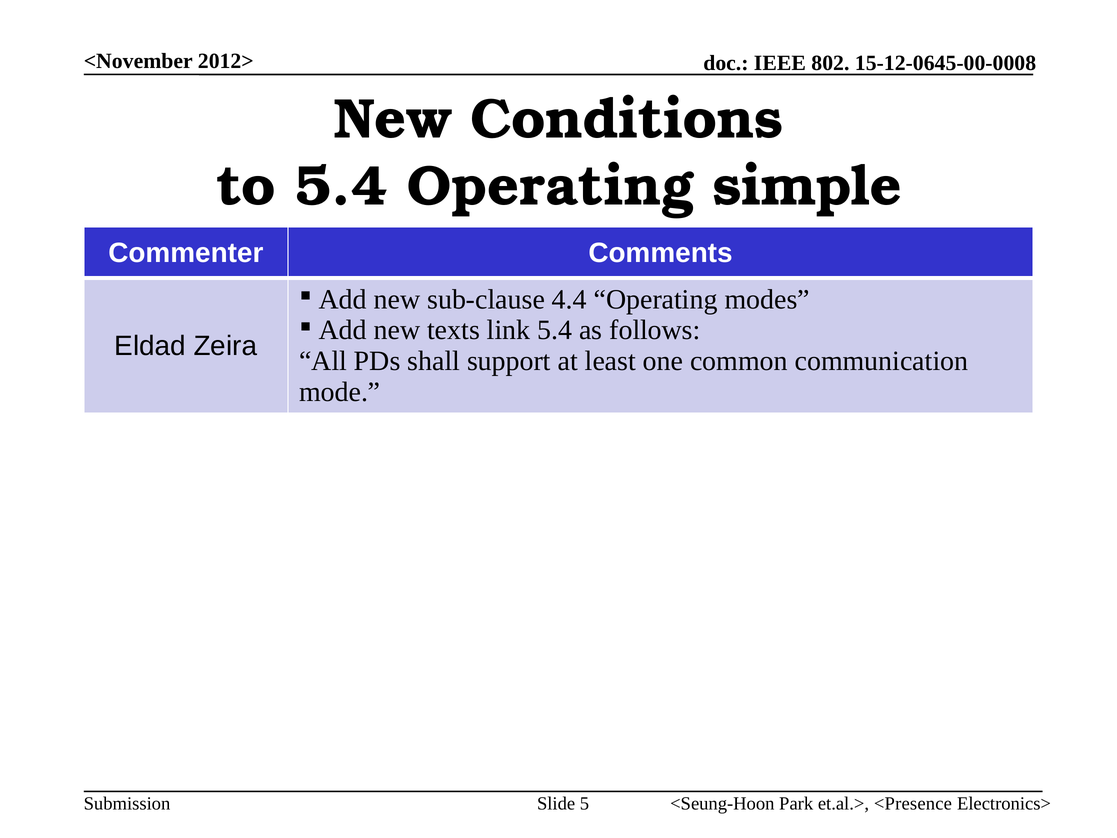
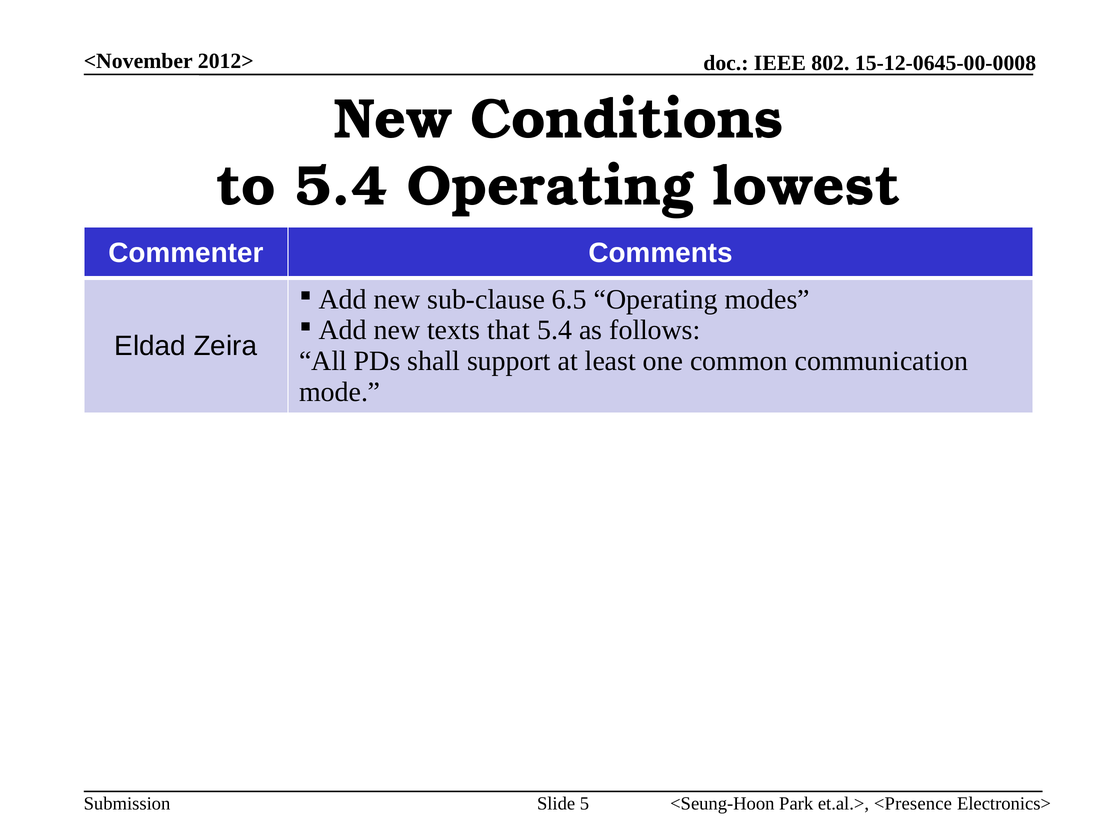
simple: simple -> lowest
4.4: 4.4 -> 6.5
link: link -> that
